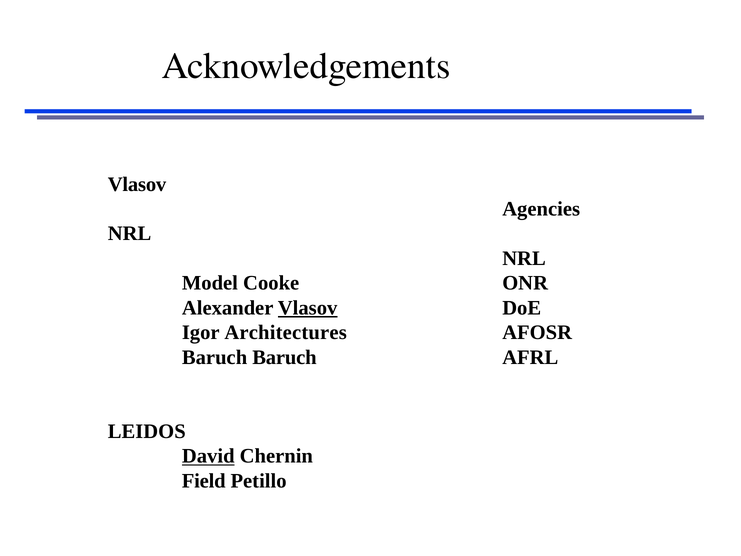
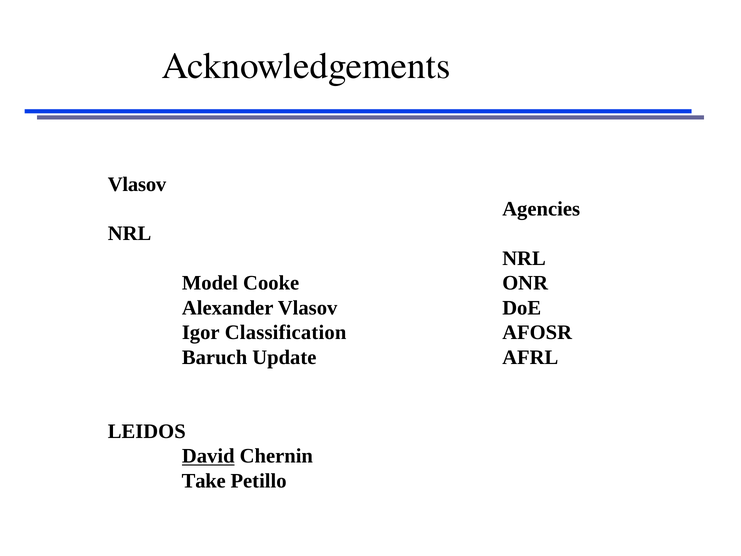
Vlasov at (308, 308) underline: present -> none
Architectures: Architectures -> Classification
Baruch Baruch: Baruch -> Update
Field: Field -> Take
